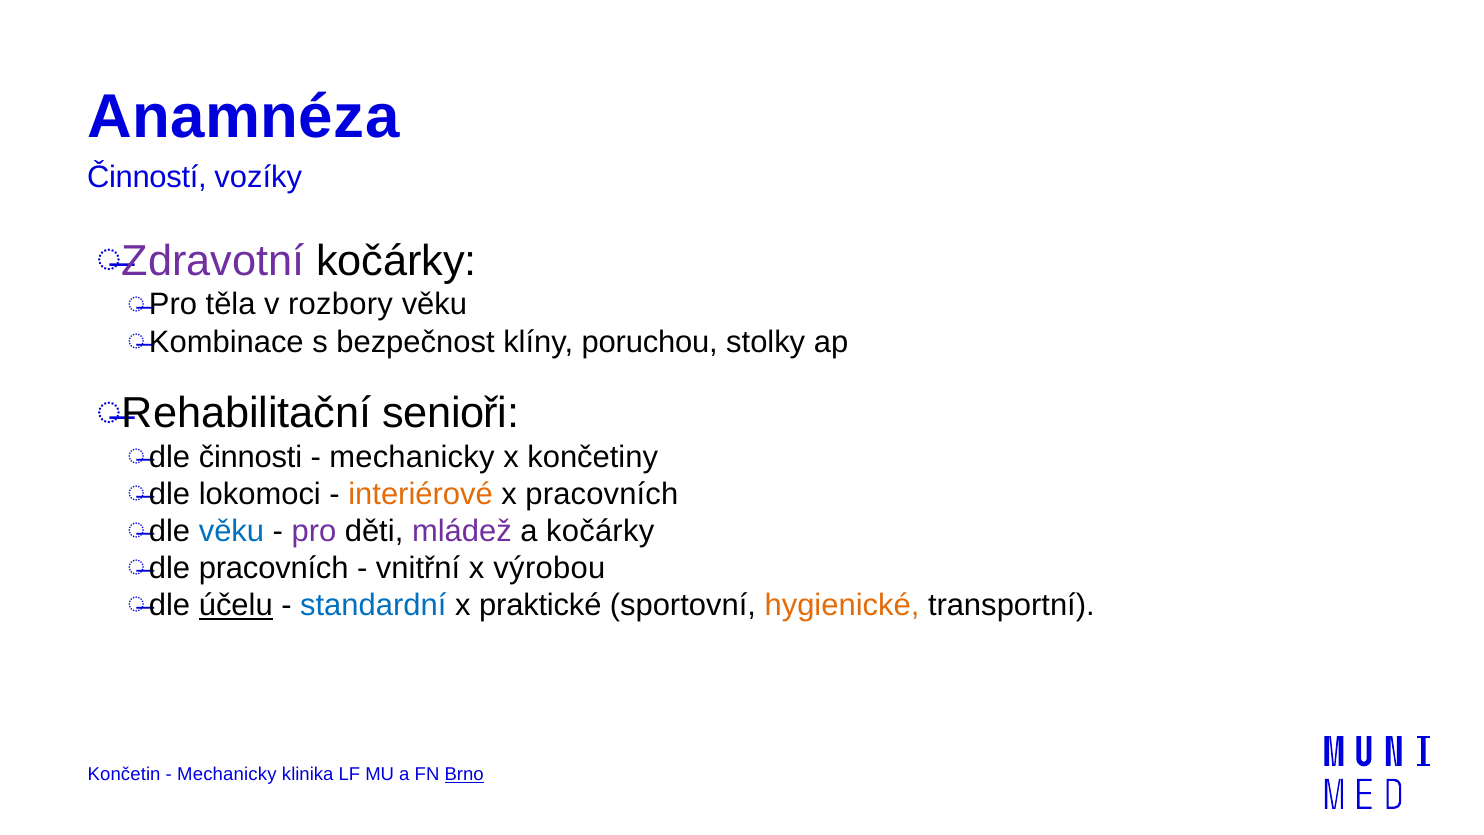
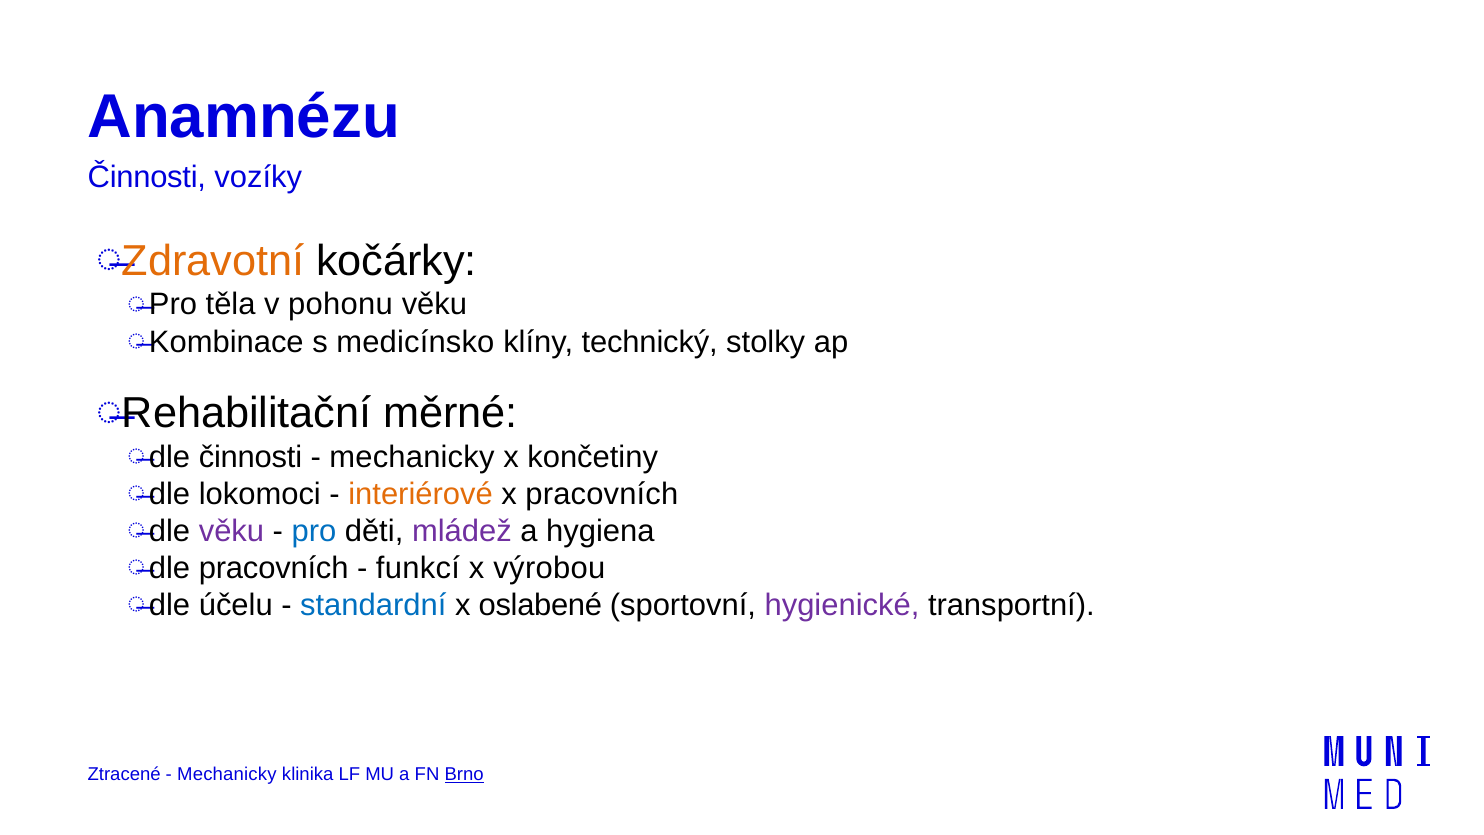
Anamnéza: Anamnéza -> Anamnézu
Činností at (147, 177): Činností -> Činnosti
Zdravotní colour: purple -> orange
rozbory: rozbory -> pohonu
bezpečnost: bezpečnost -> medicínsko
poruchou: poruchou -> technický
senioři: senioři -> měrné
věku at (231, 531) colour: blue -> purple
pro colour: purple -> blue
a kočárky: kočárky -> hygiena
vnitřní: vnitřní -> funkcí
účelu underline: present -> none
praktické: praktické -> oslabené
hygienické colour: orange -> purple
Končetin: Končetin -> Ztracené
